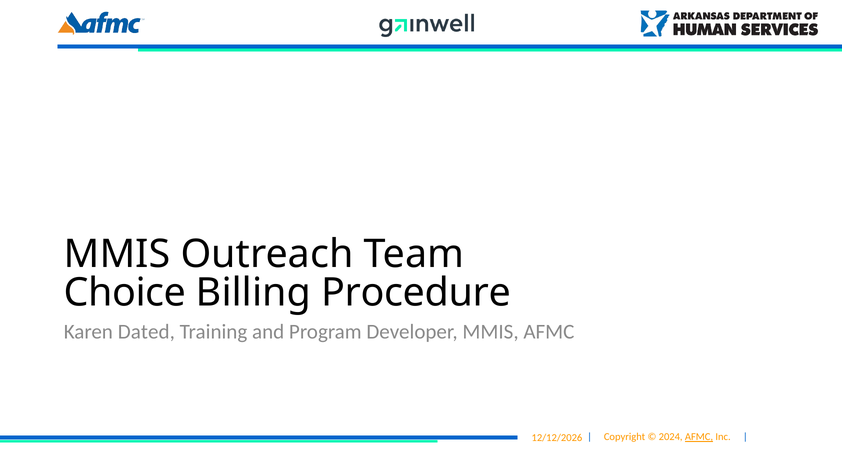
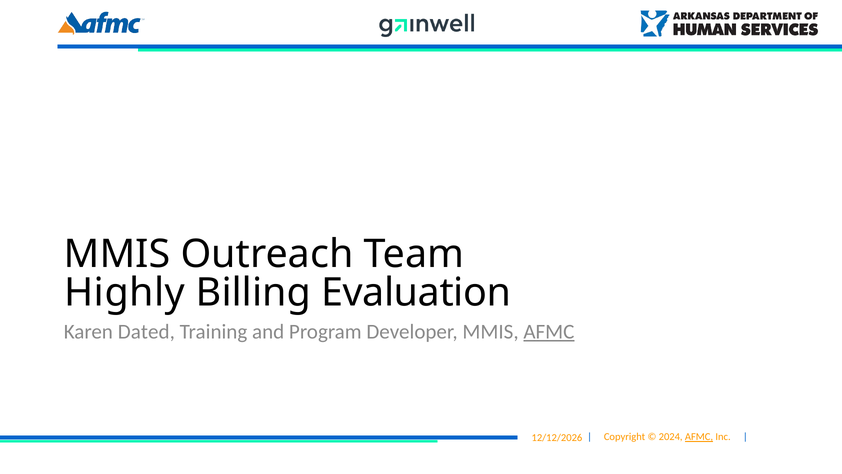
Choice: Choice -> Highly
Procedure: Procedure -> Evaluation
AFMC at (549, 331) underline: none -> present
